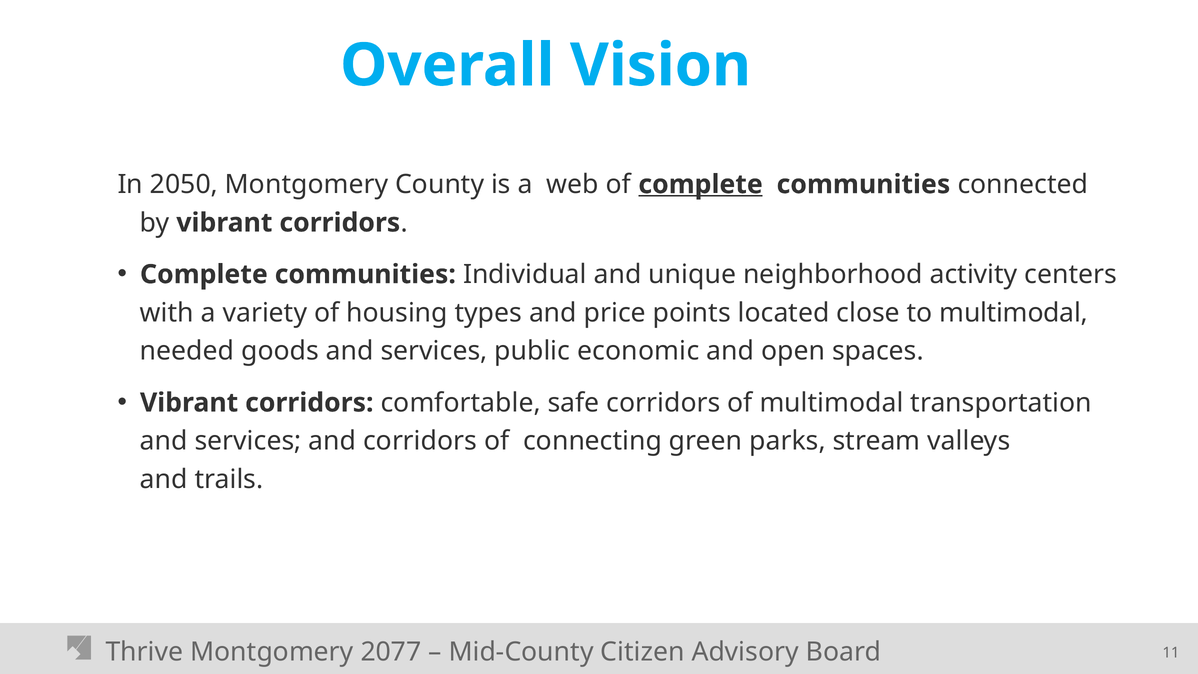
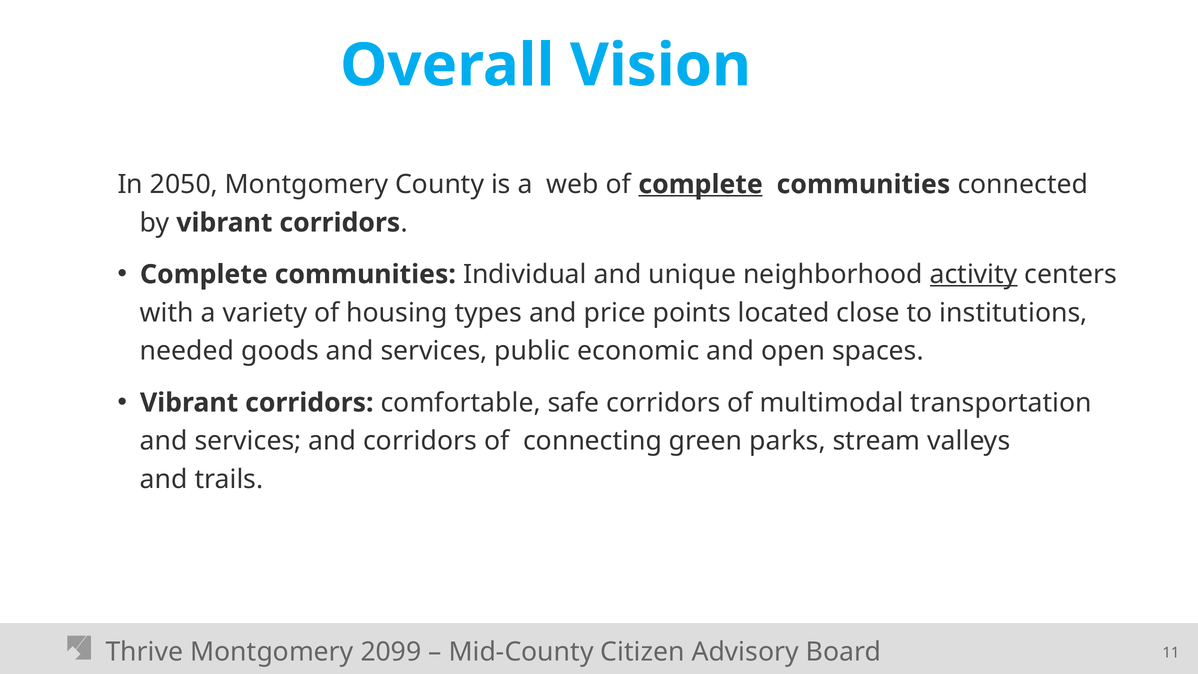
activity underline: none -> present
to multimodal: multimodal -> institutions
2077: 2077 -> 2099
